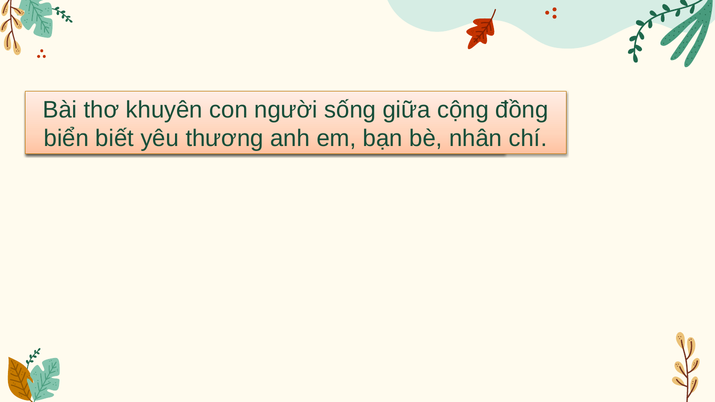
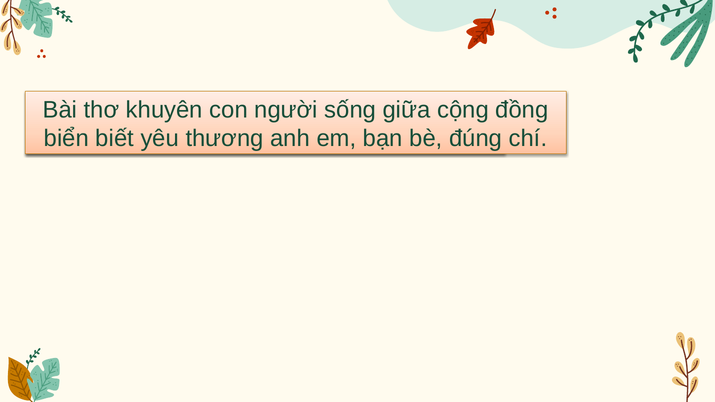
nhân: nhân -> đúng
